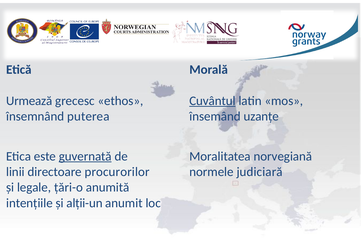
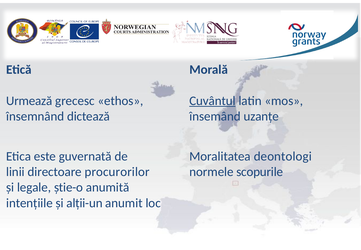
puterea: puterea -> dictează
guvernată underline: present -> none
norvegiană: norvegiană -> deontologi
judiciară: judiciară -> scopurile
țări-o: țări-o -> știe-o
